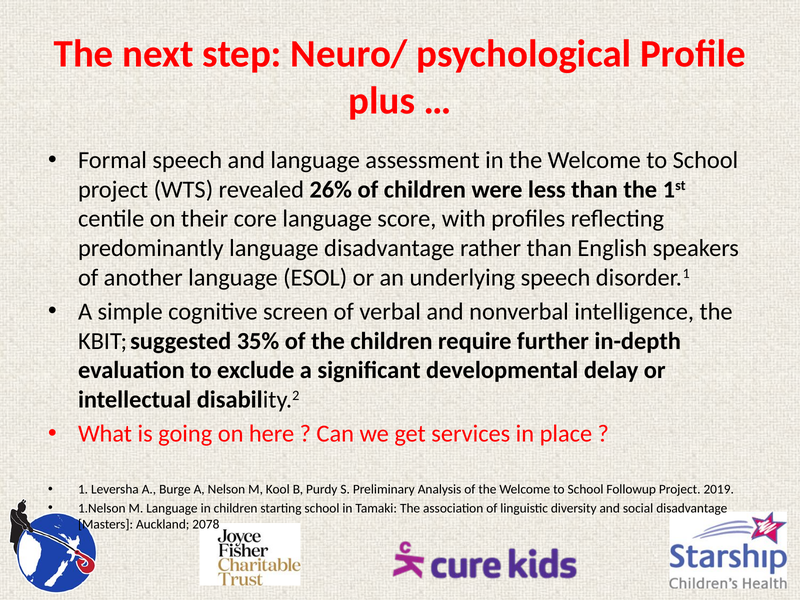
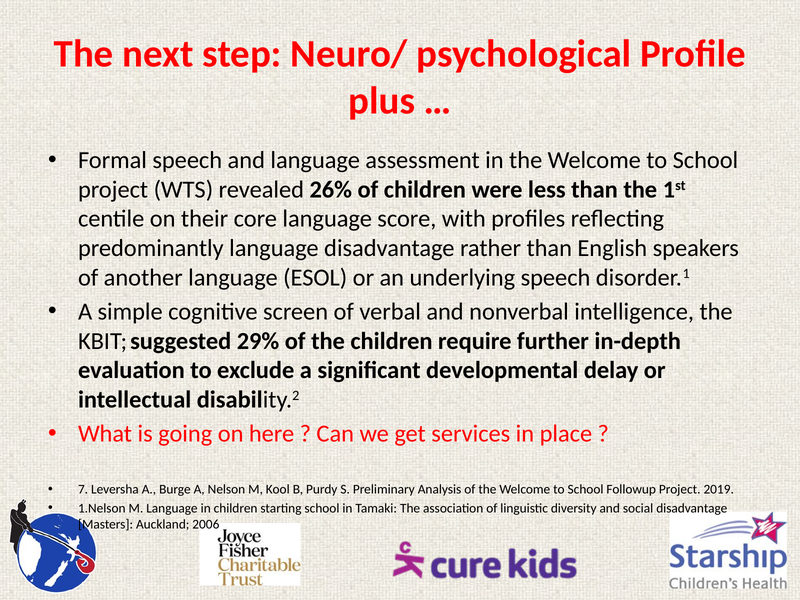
35%: 35% -> 29%
1: 1 -> 7
2078: 2078 -> 2006
